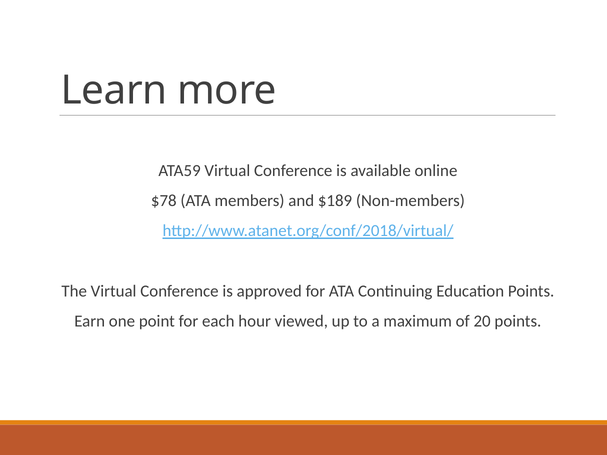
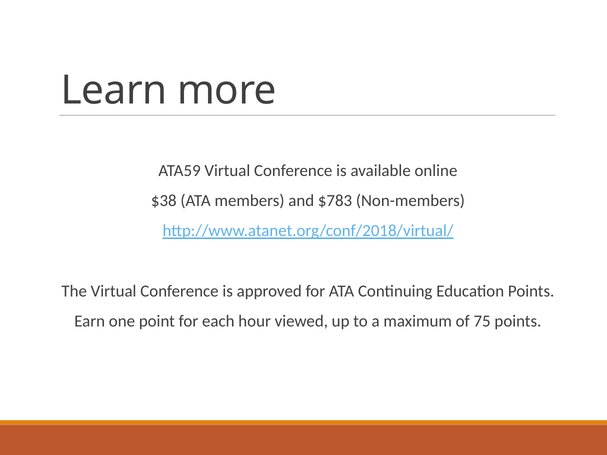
$78: $78 -> $38
$189: $189 -> $783
20: 20 -> 75
